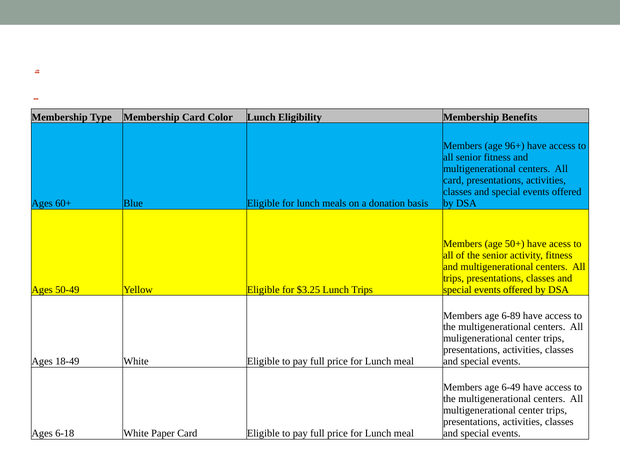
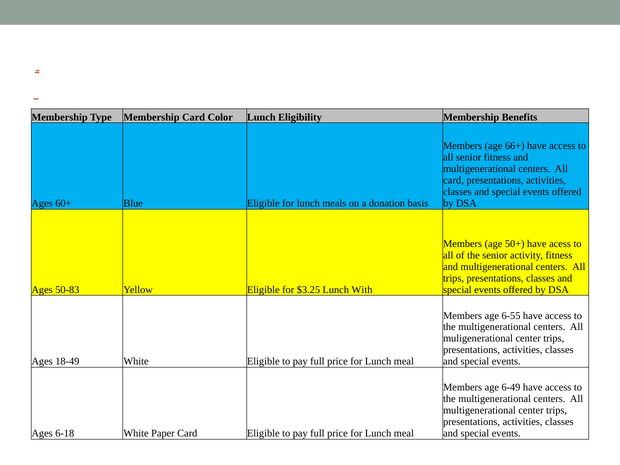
96+: 96+ -> 66+
50-49: 50-49 -> 50-83
Lunch Trips: Trips -> With
6-89: 6-89 -> 6-55
